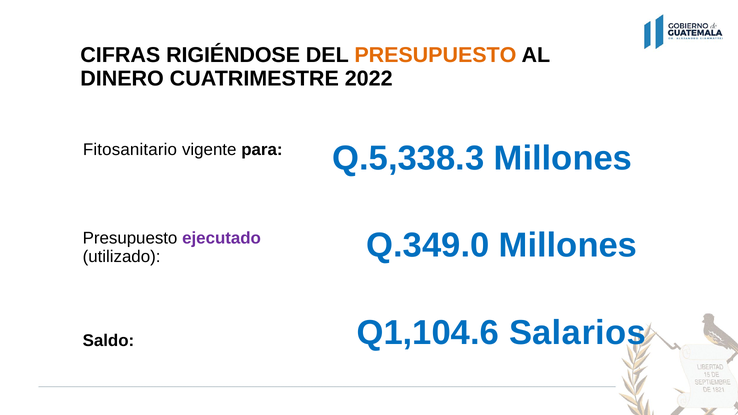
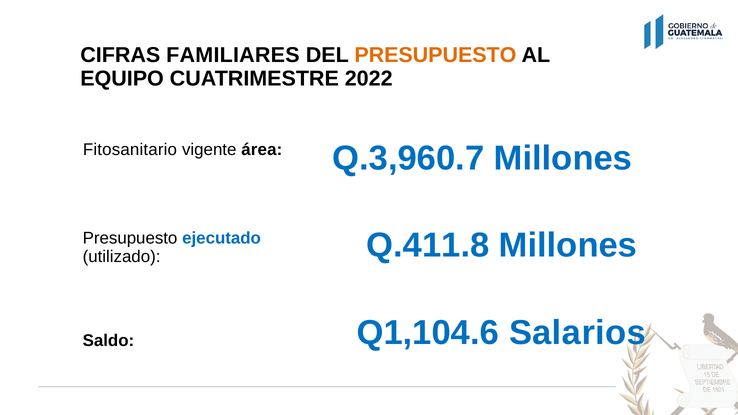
RIGIÉNDOSE: RIGIÉNDOSE -> FAMILIARES
DINERO: DINERO -> EQUIPO
para: para -> área
Q.5,338.3: Q.5,338.3 -> Q.3,960.7
Q.349.0: Q.349.0 -> Q.411.8
ejecutado colour: purple -> blue
